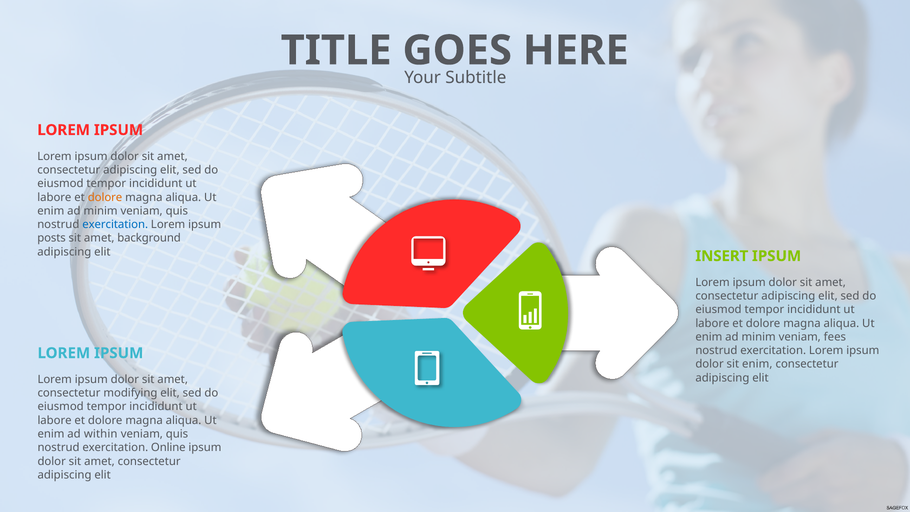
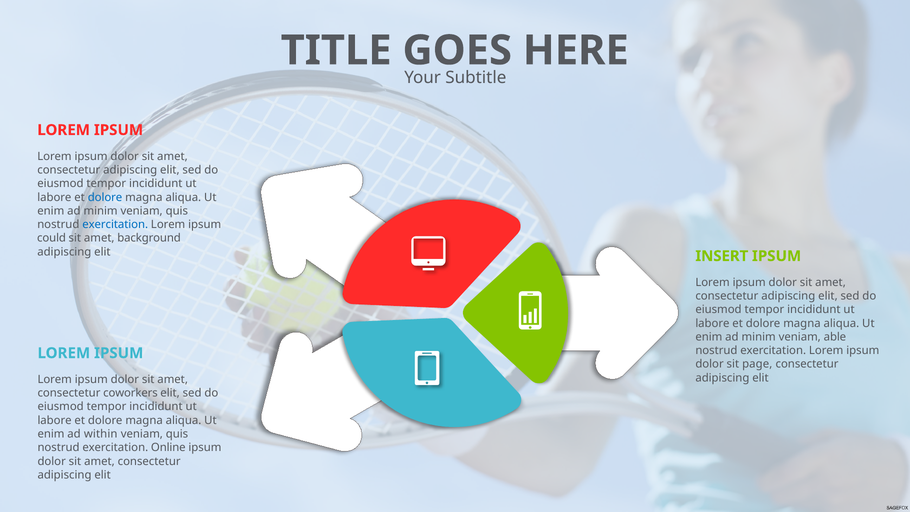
dolore at (105, 197) colour: orange -> blue
posts: posts -> could
fees: fees -> able
sit enim: enim -> page
modifying: modifying -> coworkers
